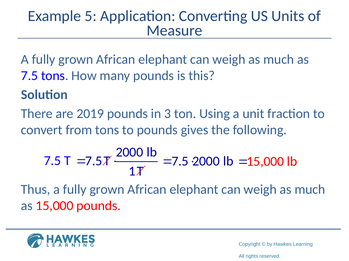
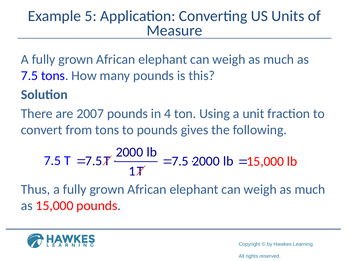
2019: 2019 -> 2007
3: 3 -> 4
